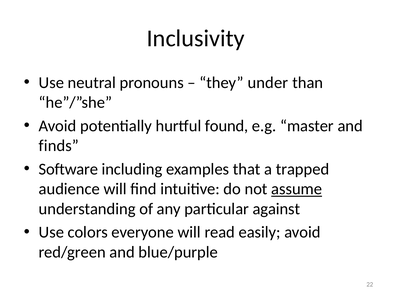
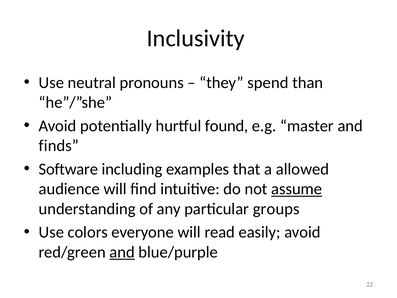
under: under -> spend
trapped: trapped -> allowed
against: against -> groups
and at (122, 252) underline: none -> present
